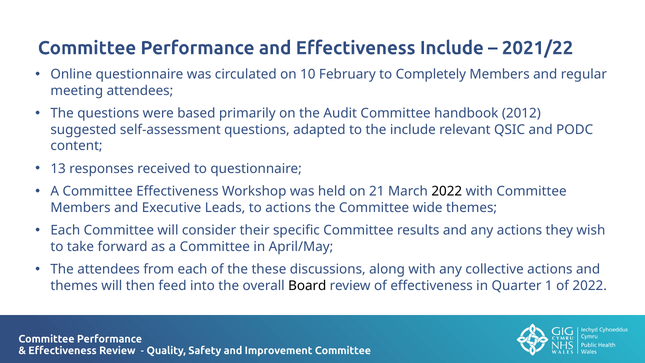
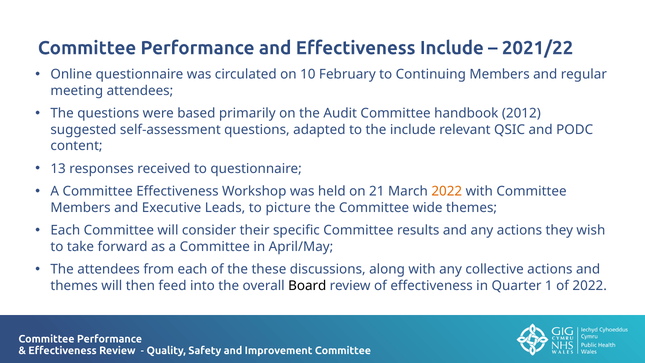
Completely: Completely -> Continuing
2022 at (447, 191) colour: black -> orange
to actions: actions -> picture
